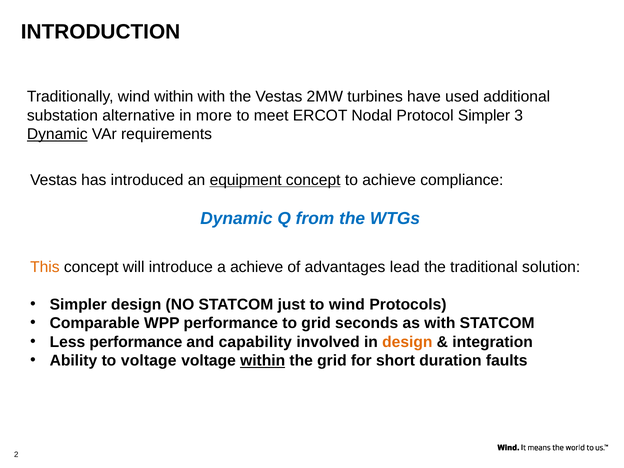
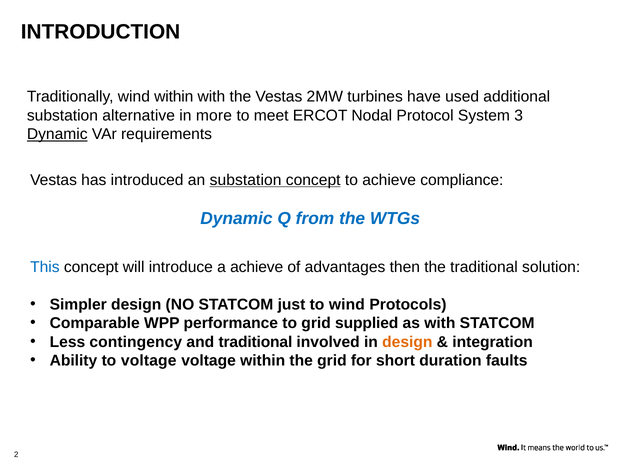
Protocol Simpler: Simpler -> System
an equipment: equipment -> substation
This colour: orange -> blue
lead: lead -> then
seconds: seconds -> supplied
Less performance: performance -> contingency
and capability: capability -> traditional
within at (263, 361) underline: present -> none
